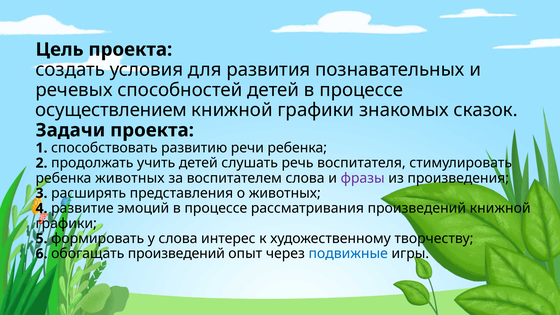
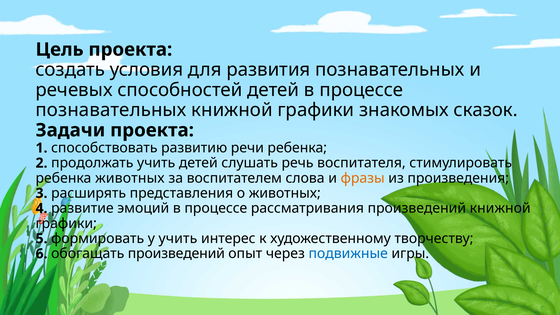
осуществлением at (111, 110): осуществлением -> познавательных
фразы colour: purple -> orange
у слова: слова -> учить
